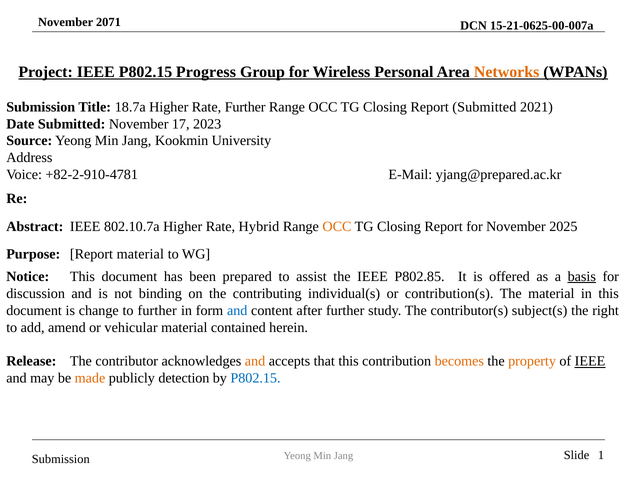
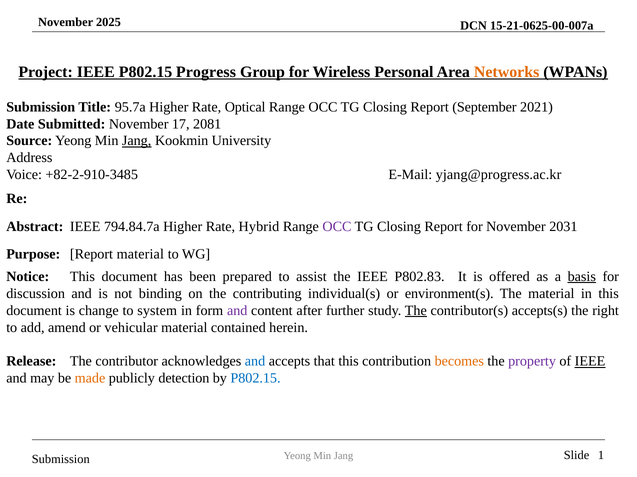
2071: 2071 -> 2025
18.7a: 18.7a -> 95.7a
Rate Further: Further -> Optical
Report Submitted: Submitted -> September
2023: 2023 -> 2081
Jang at (137, 141) underline: none -> present
+82-2-910-4781: +82-2-910-4781 -> +82-2-910-3485
yjang@prepared.ac.kr: yjang@prepared.ac.kr -> yjang@progress.ac.kr
802.10.7a: 802.10.7a -> 794.84.7a
OCC at (337, 227) colour: orange -> purple
2025: 2025 -> 2031
P802.85: P802.85 -> P802.83
contribution(s: contribution(s -> environment(s
to further: further -> system
and at (237, 311) colour: blue -> purple
The at (416, 311) underline: none -> present
subject(s: subject(s -> accepts(s
and at (255, 362) colour: orange -> blue
property colour: orange -> purple
